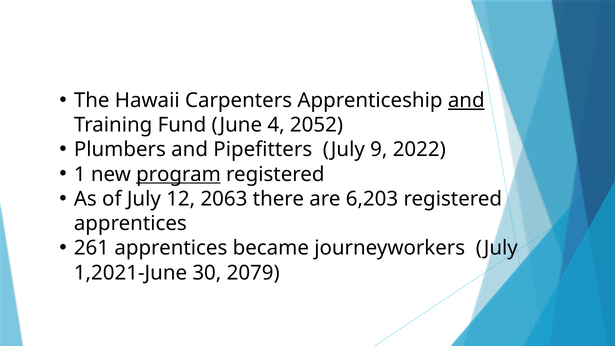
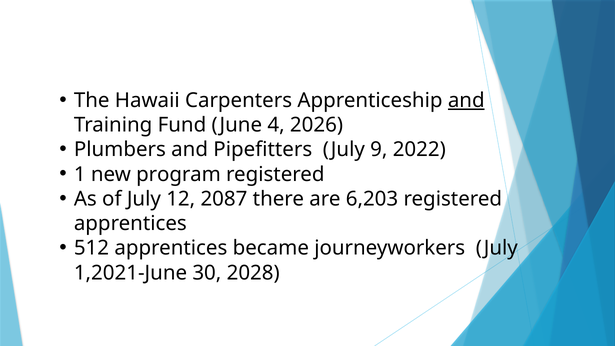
2052: 2052 -> 2026
program underline: present -> none
2063: 2063 -> 2087
261: 261 -> 512
2079: 2079 -> 2028
